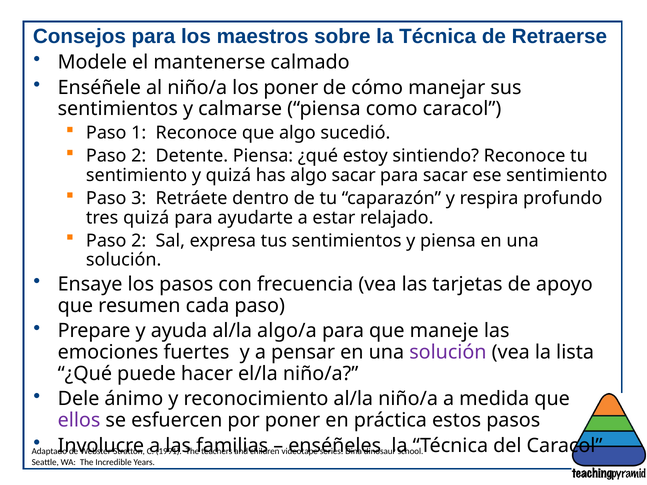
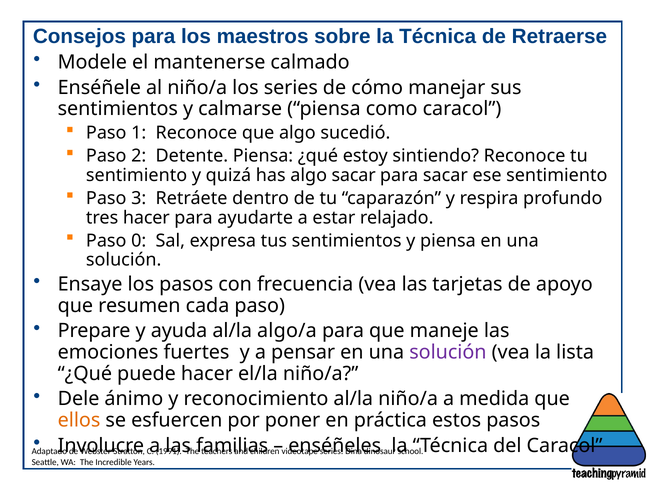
los poner: poner -> series
tres quizá: quizá -> hacer
2 at (139, 241): 2 -> 0
ellos colour: purple -> orange
